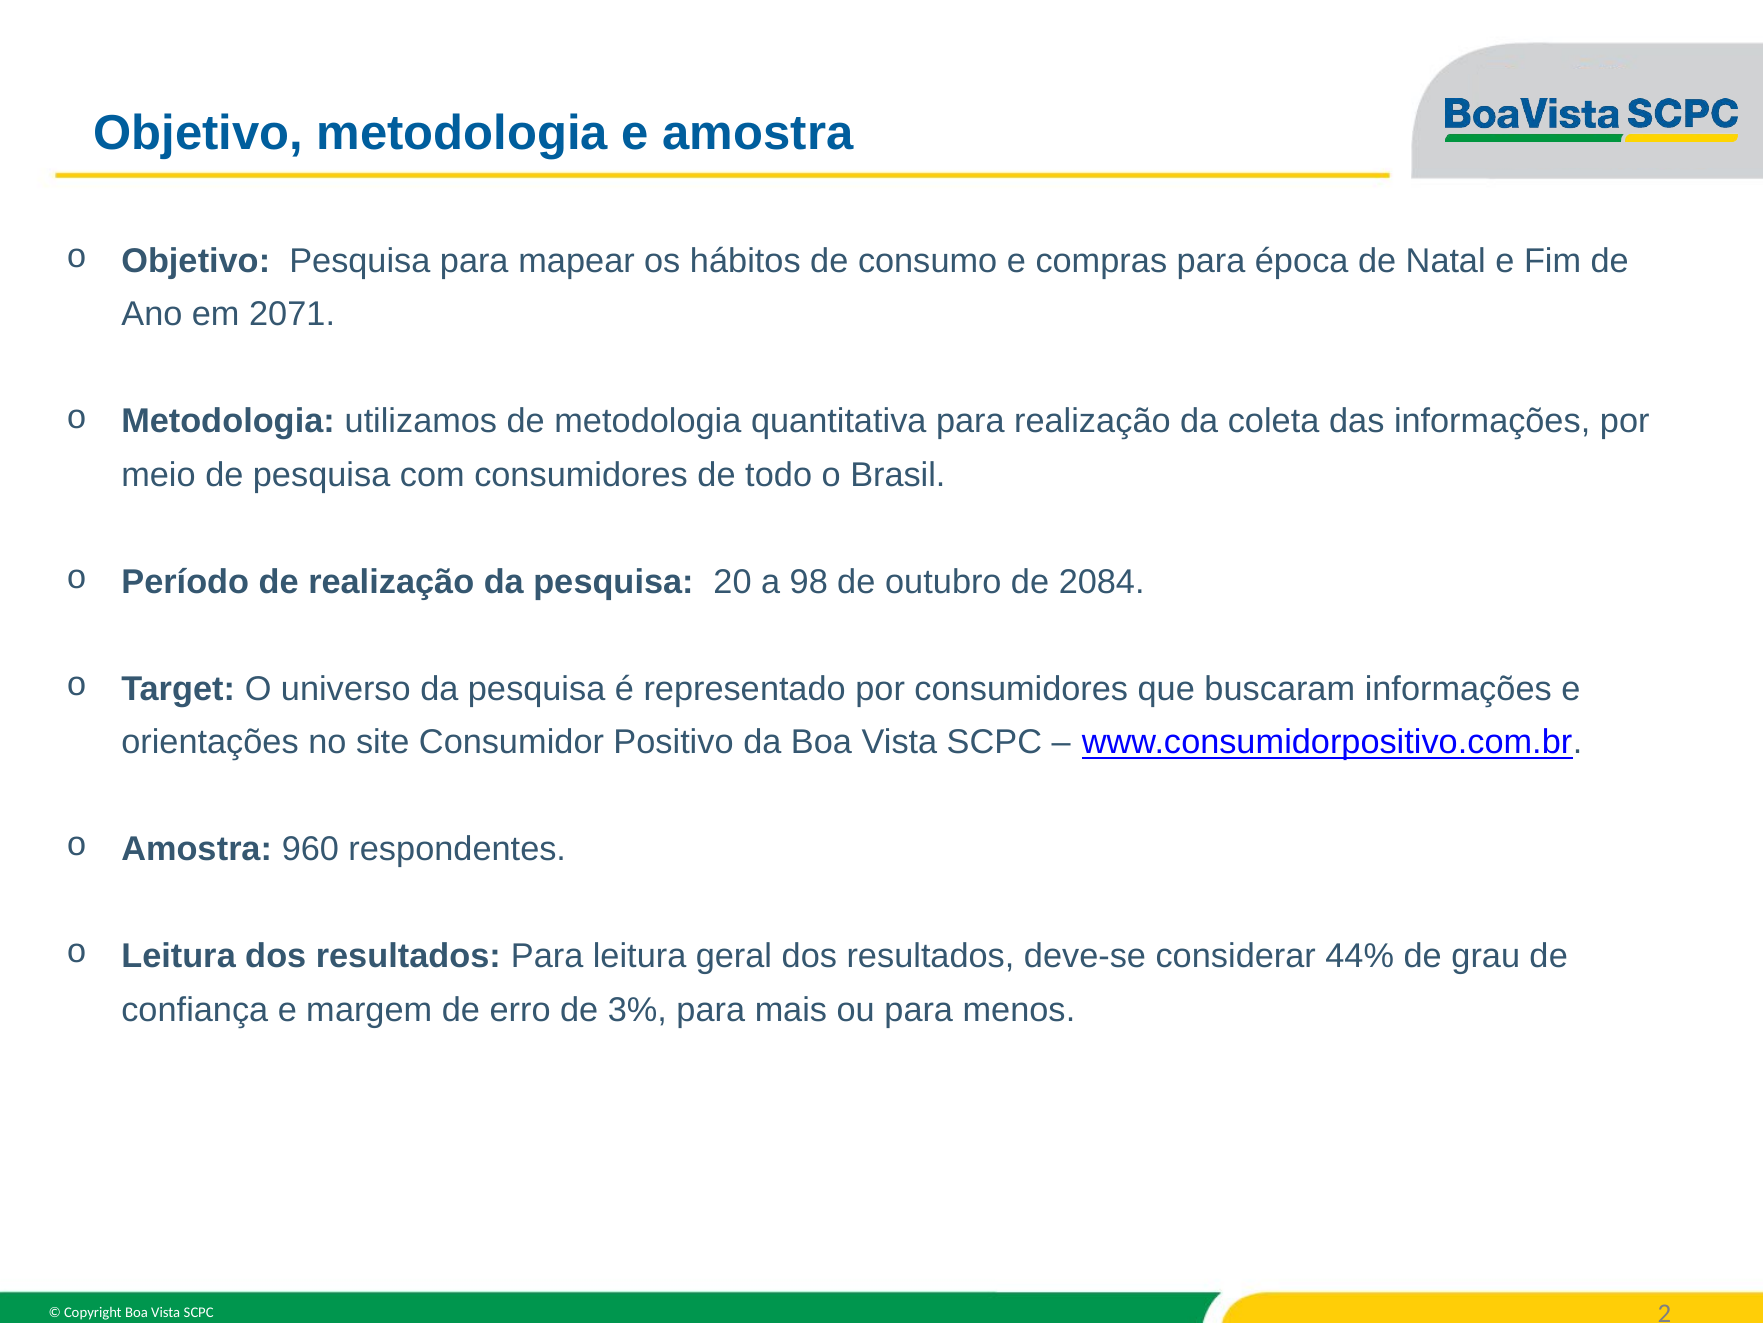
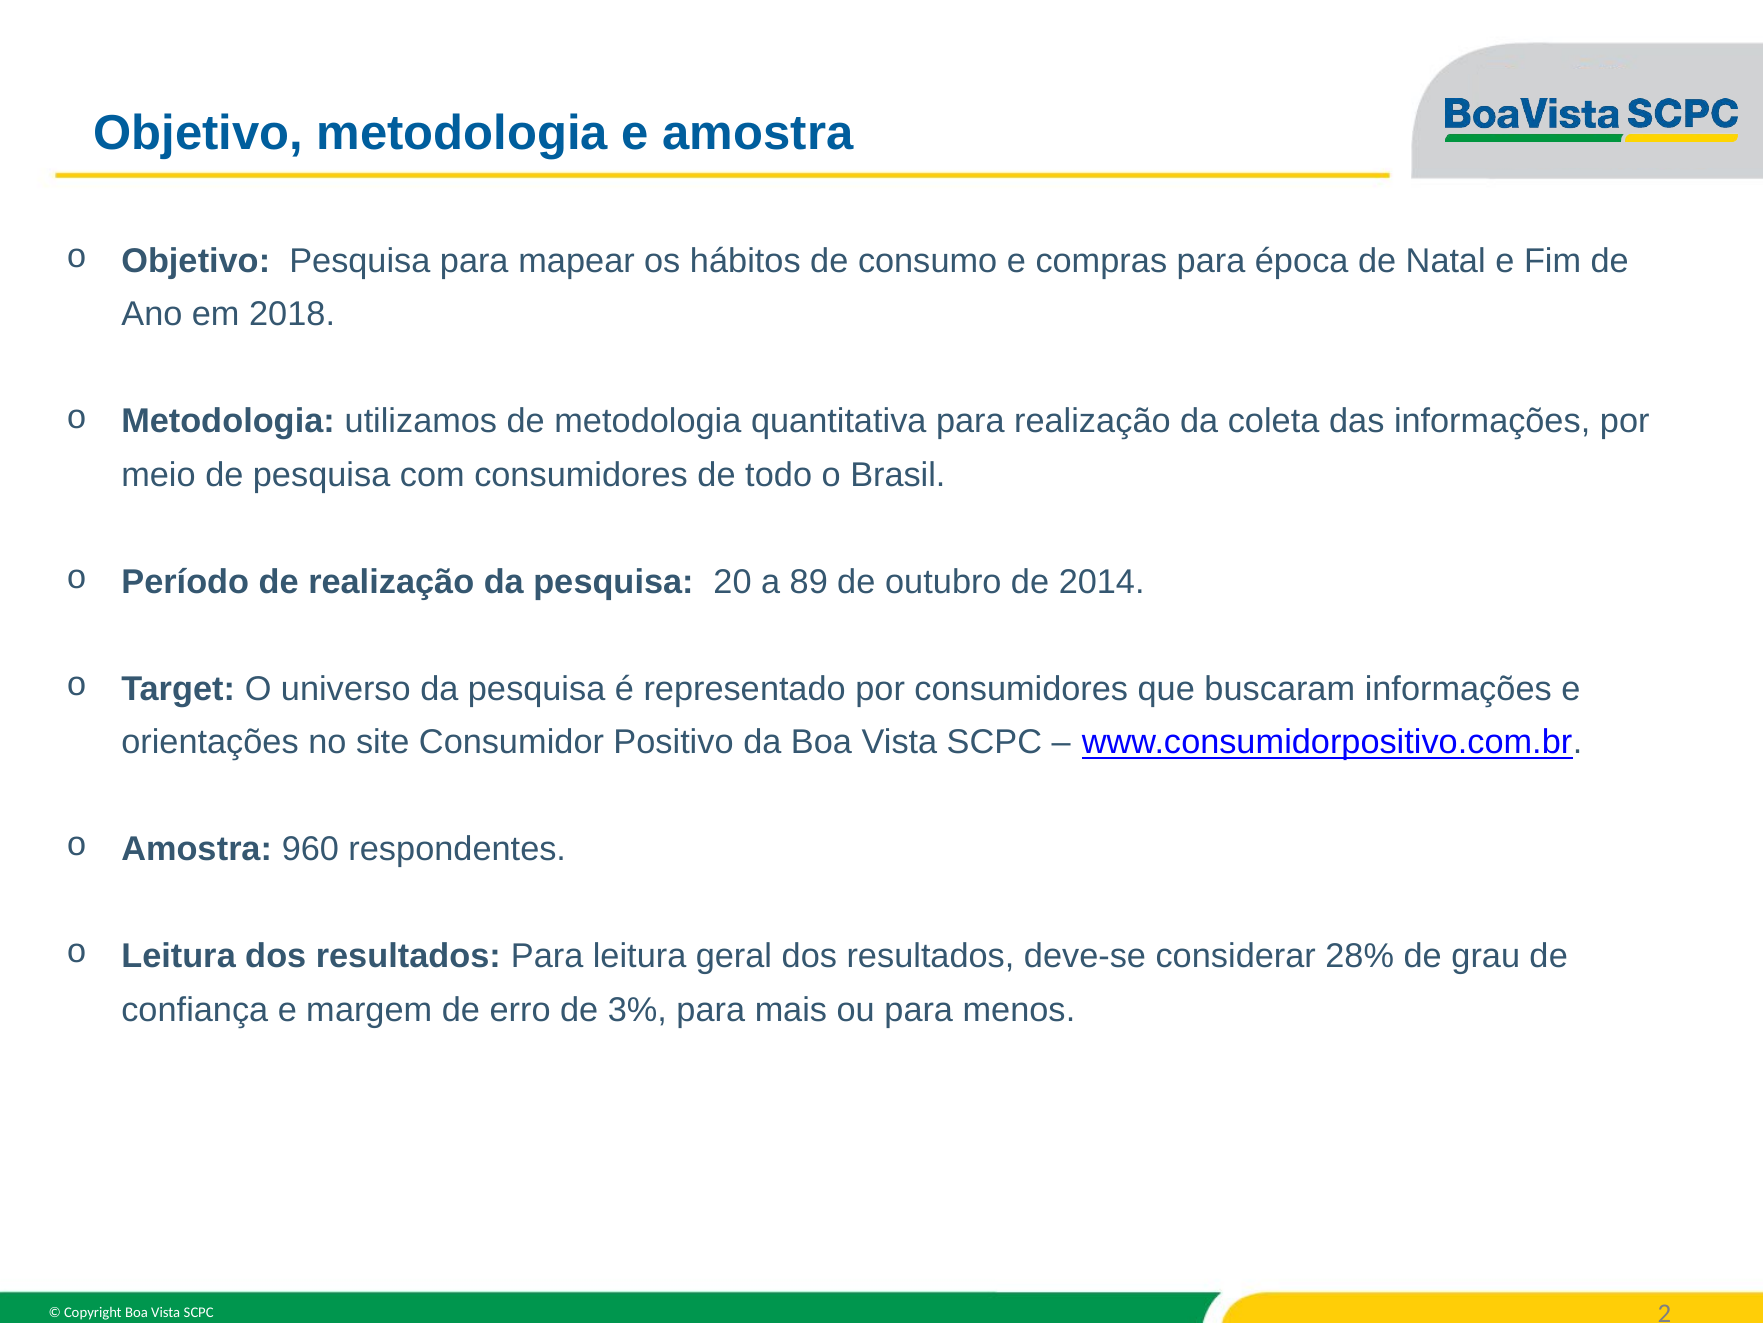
2071: 2071 -> 2018
98: 98 -> 89
2084: 2084 -> 2014
44%: 44% -> 28%
